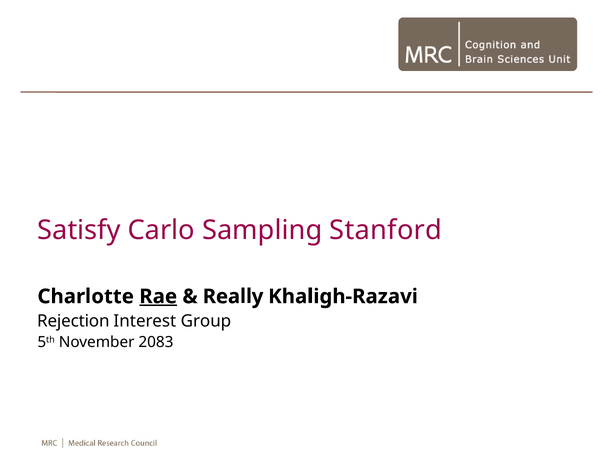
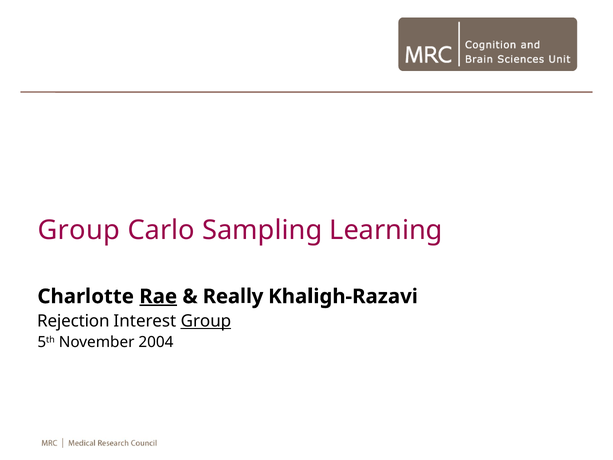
Satisfy at (79, 230): Satisfy -> Group
Stanford: Stanford -> Learning
Group at (206, 321) underline: none -> present
2083: 2083 -> 2004
